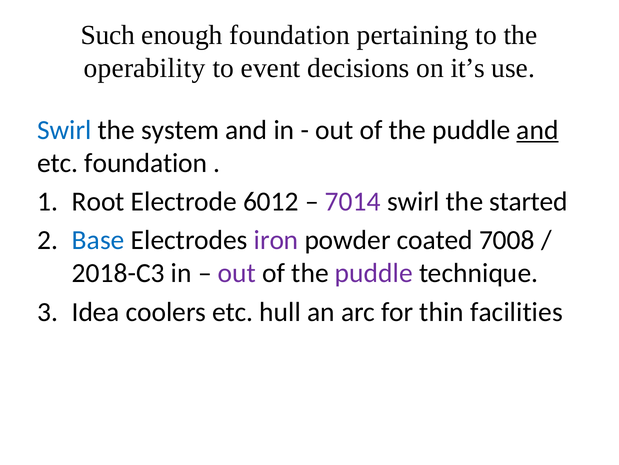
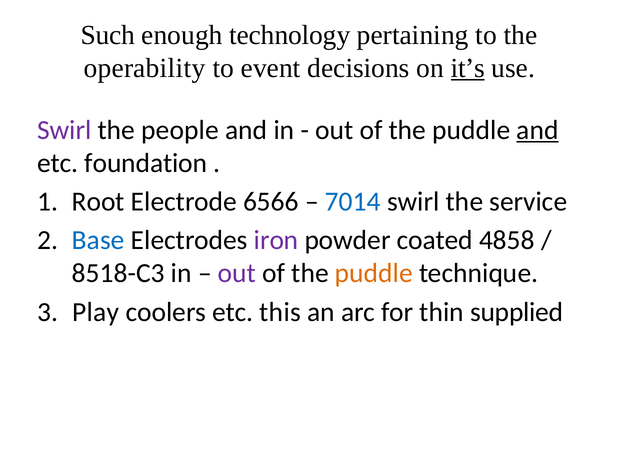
enough foundation: foundation -> technology
it’s underline: none -> present
Swirl at (64, 130) colour: blue -> purple
system: system -> people
6012: 6012 -> 6566
7014 colour: purple -> blue
started: started -> service
7008: 7008 -> 4858
2018-C3: 2018-C3 -> 8518-C3
puddle at (374, 273) colour: purple -> orange
Idea: Idea -> Play
hull: hull -> this
facilities: facilities -> supplied
